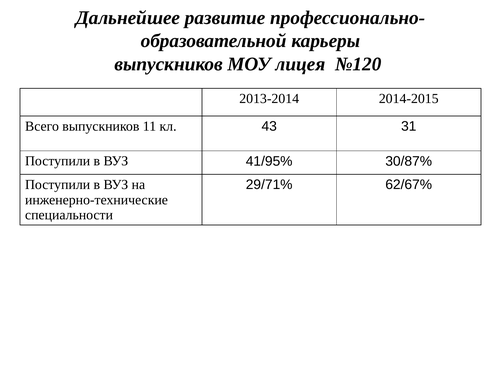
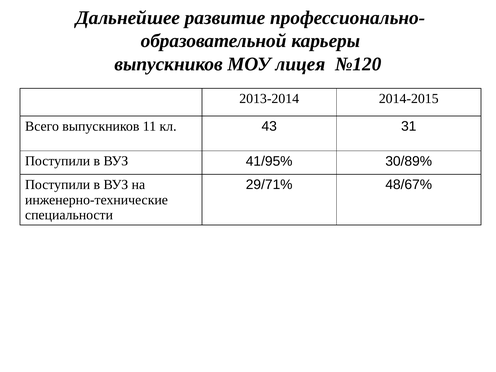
30/87%: 30/87% -> 30/89%
62/67%: 62/67% -> 48/67%
